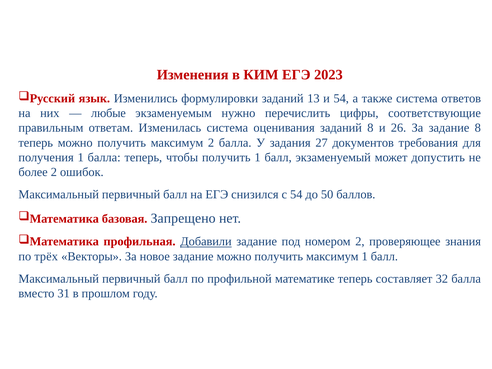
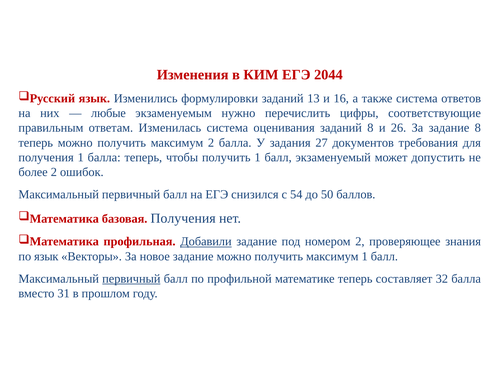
2023: 2023 -> 2044
и 54: 54 -> 16
базовая Запрещено: Запрещено -> Получения
по трёх: трёх -> язык
первичный at (131, 279) underline: none -> present
